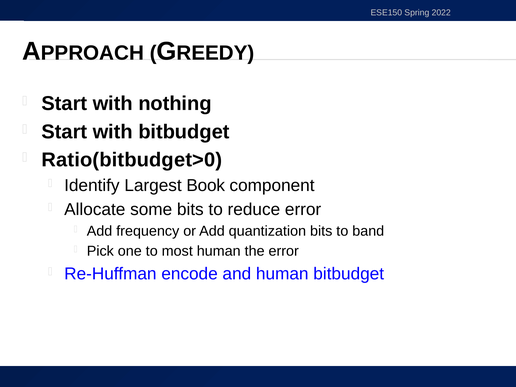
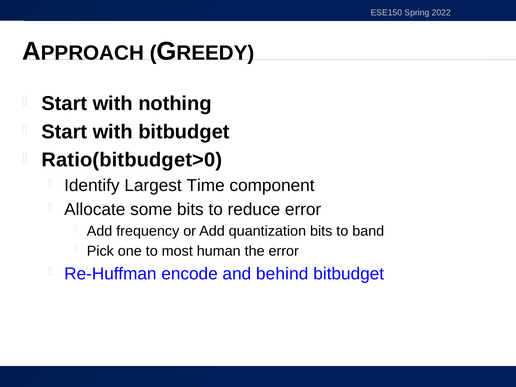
Book: Book -> Time
and human: human -> behind
